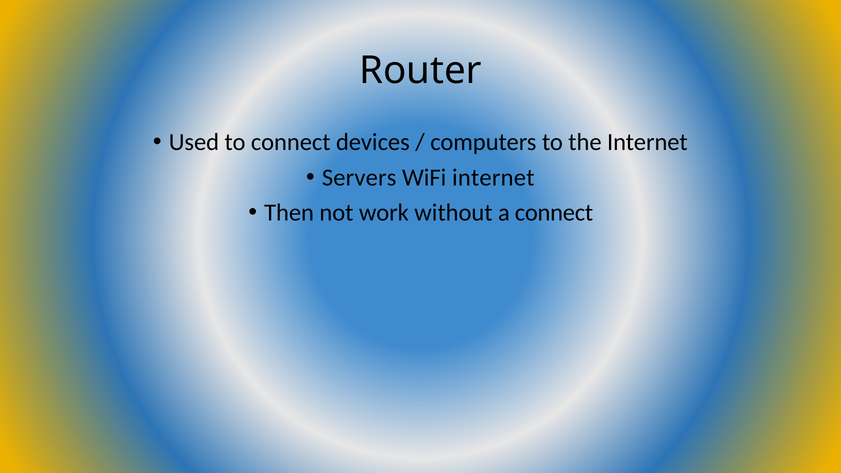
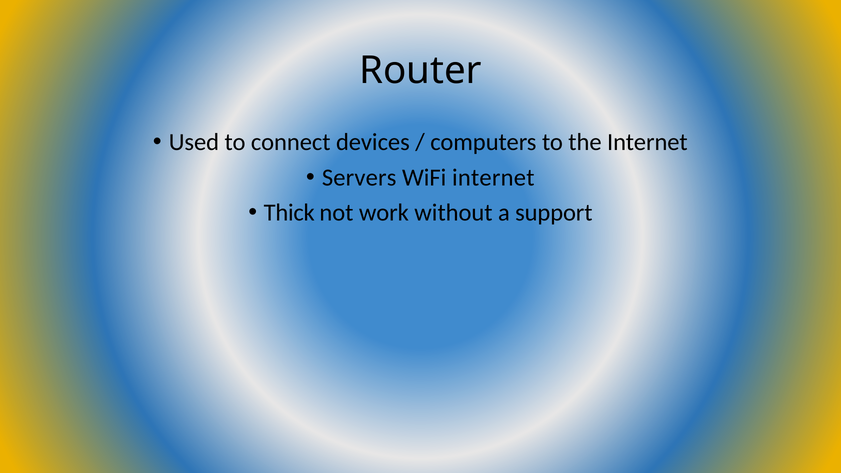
Then: Then -> Thick
a connect: connect -> support
